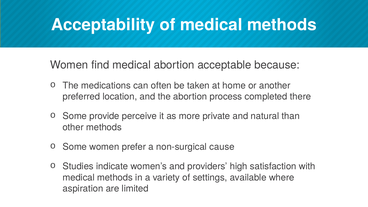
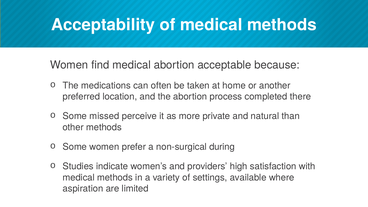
provide: provide -> missed
cause: cause -> during
